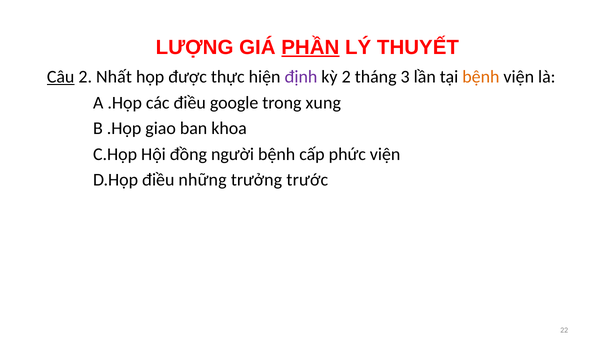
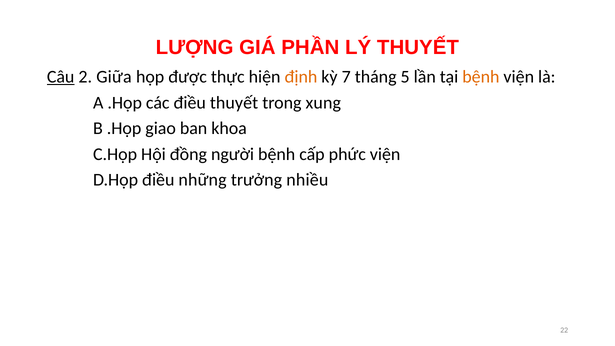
PHẦN underline: present -> none
Nhất: Nhất -> Giữa
định colour: purple -> orange
kỳ 2: 2 -> 7
3: 3 -> 5
điều google: google -> thuyết
trước: trước -> nhiều
